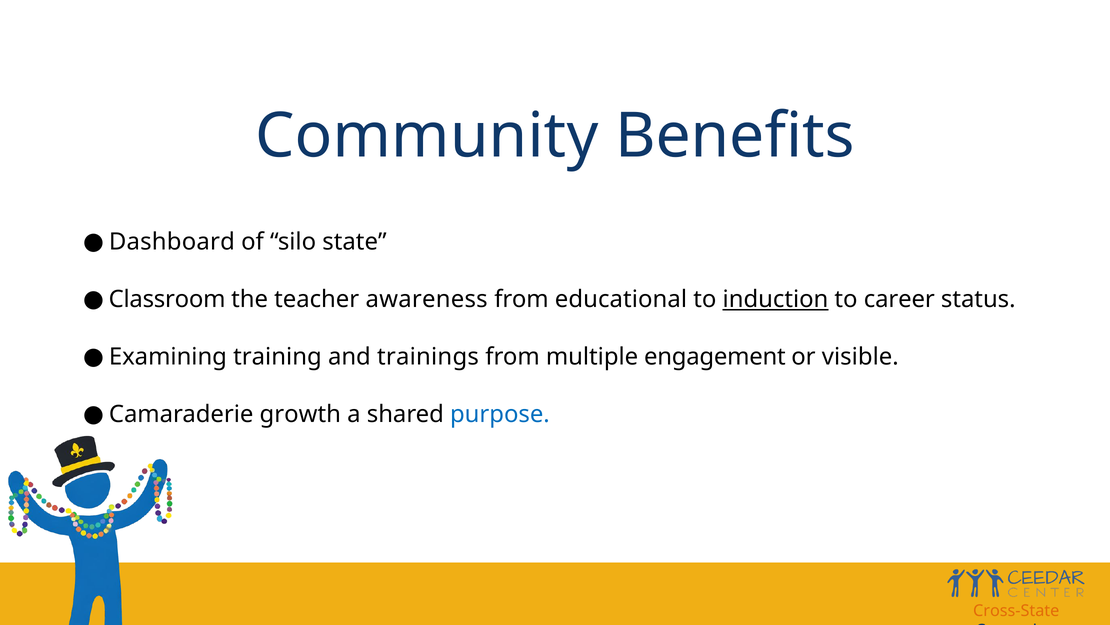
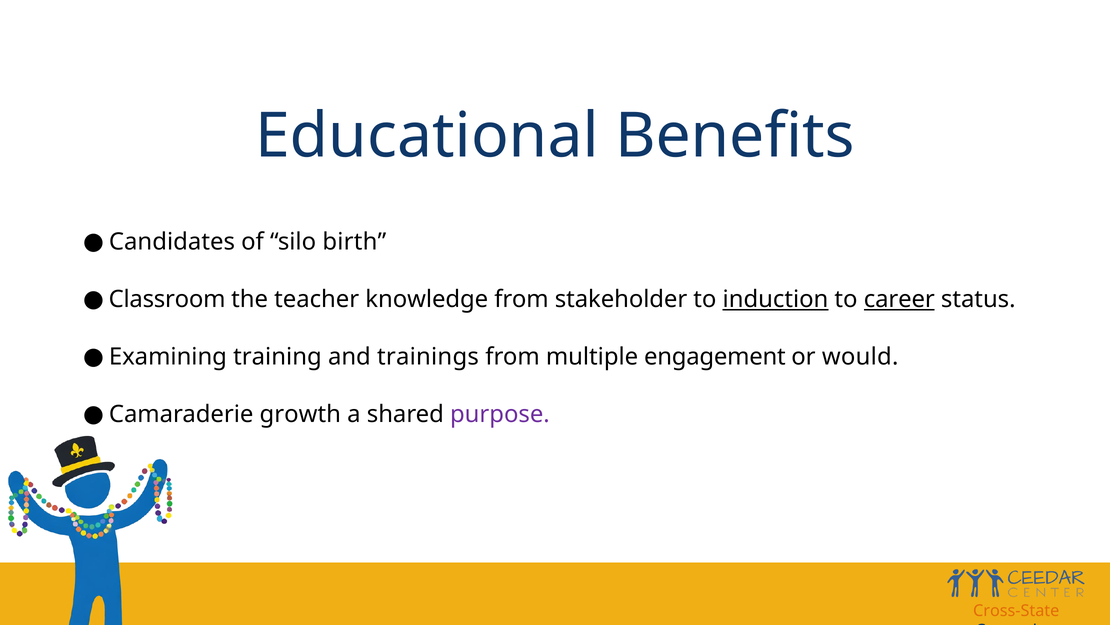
Community: Community -> Educational
Dashboard: Dashboard -> Candidates
state: state -> birth
awareness: awareness -> knowledge
educational: educational -> stakeholder
career underline: none -> present
visible: visible -> would
purpose colour: blue -> purple
